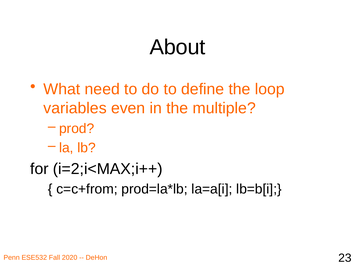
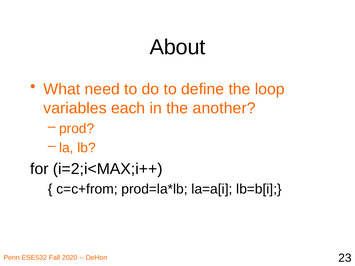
even: even -> each
multiple: multiple -> another
